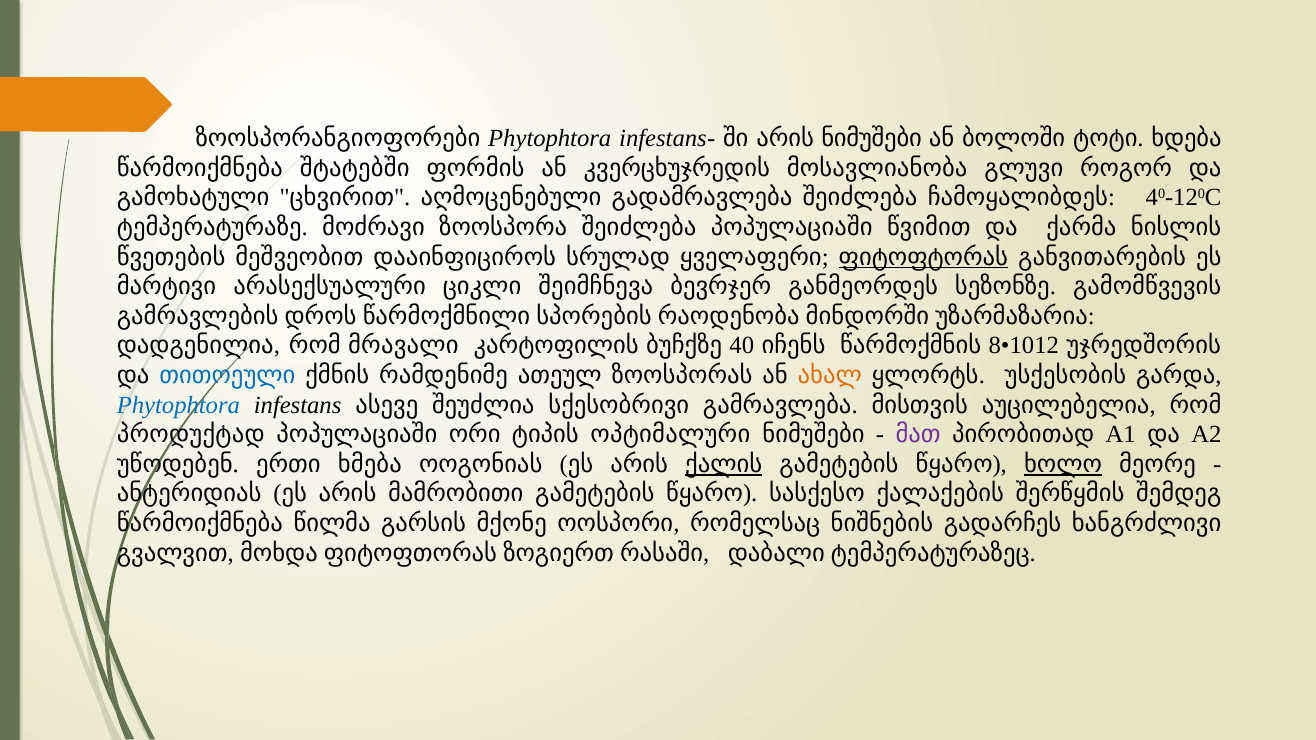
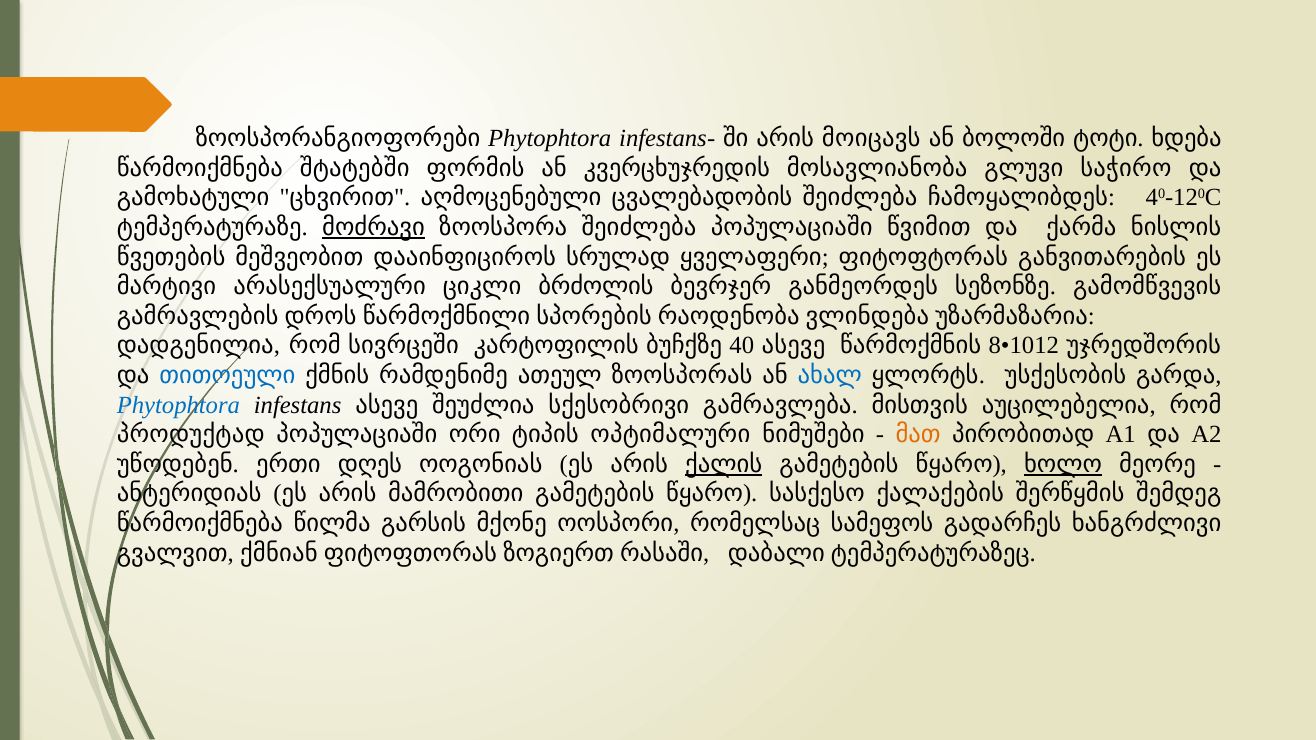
არის ნიმუშები: ნიმუშები -> მოიცავს
როგორ: როგორ -> საჭირო
გადამრავლება: გადამრავლება -> ცვალებადობის
მოძრავი underline: none -> present
ფიტოფტორას underline: present -> none
შეიმჩნევა: შეიმჩნევა -> ბრძოლის
მინდორში: მინდორში -> ვლინდება
მრავალი: მრავალი -> სივრცეში
40 იჩენს: იჩენს -> ასევე
ახალ colour: orange -> blue
მათ colour: purple -> orange
ხმება: ხმება -> დღეს
ნიშნების: ნიშნების -> სამეფოს
მოხდა: მოხდა -> ქმნიან
